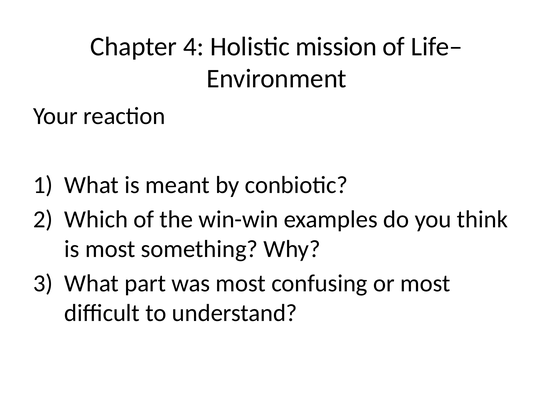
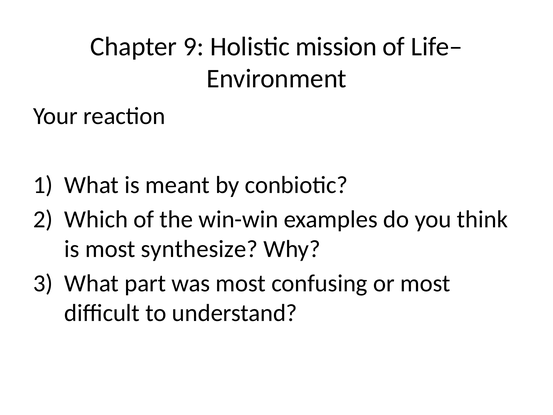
4: 4 -> 9
something: something -> synthesize
